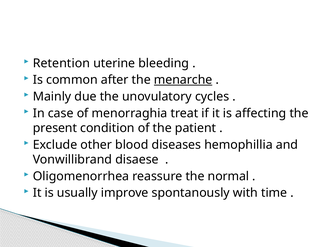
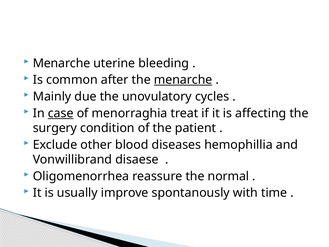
Retention at (61, 63): Retention -> Menarche
case underline: none -> present
present: present -> surgery
